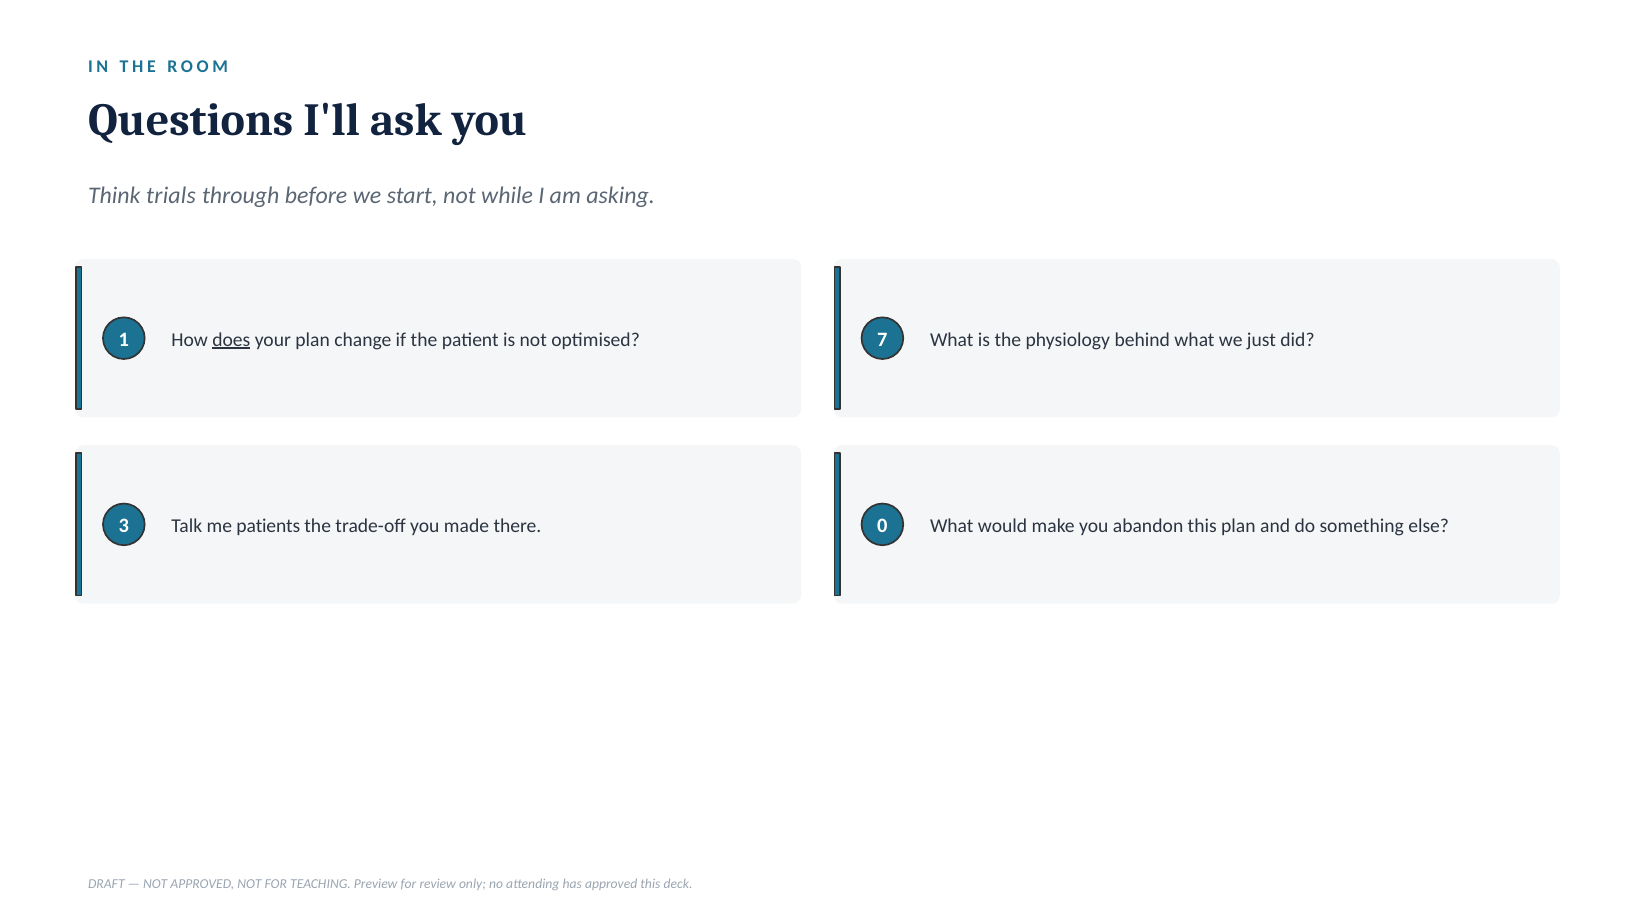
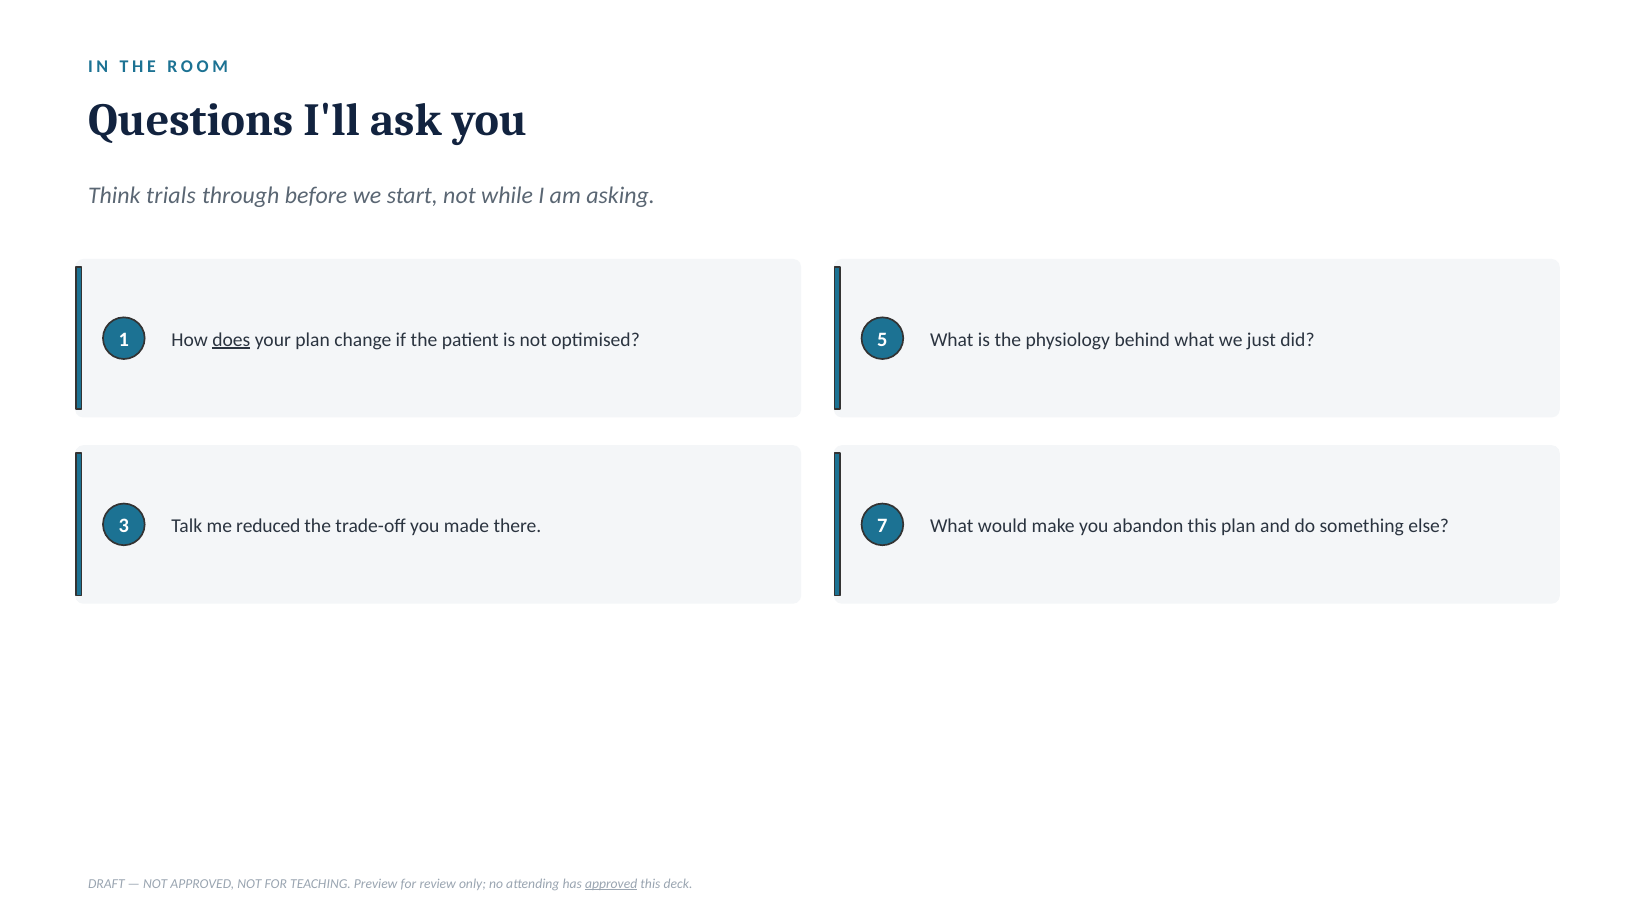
7: 7 -> 5
patients: patients -> reduced
0: 0 -> 7
approved at (611, 884) underline: none -> present
